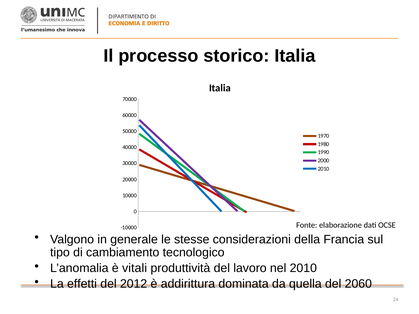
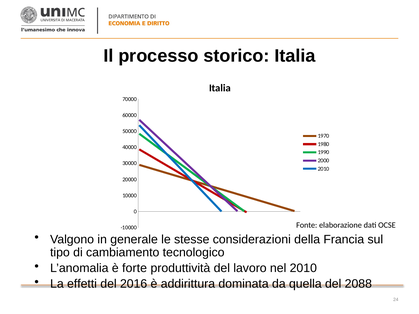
vitali: vitali -> forte
2012: 2012 -> 2016
2060: 2060 -> 2088
